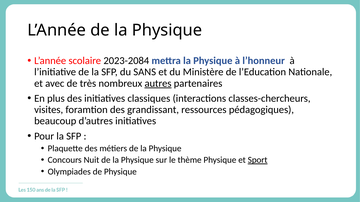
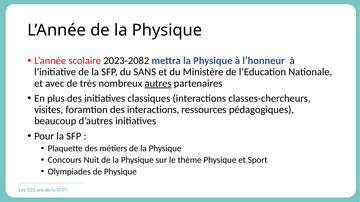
2023-2084: 2023-2084 -> 2023-2082
des grandissant: grandissant -> interactions
Sport underline: present -> none
